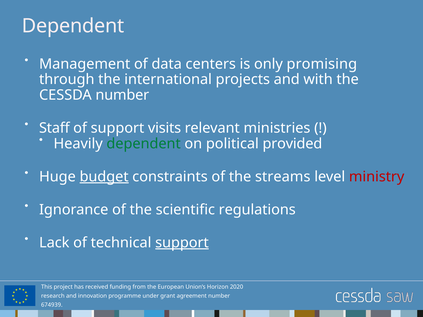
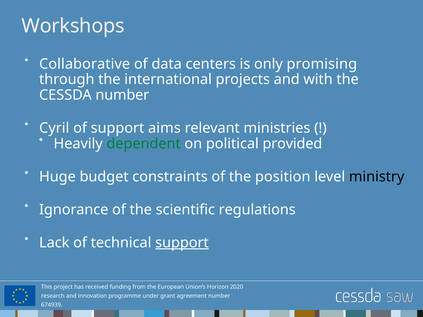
Dependent at (73, 26): Dependent -> Workshops
Management: Management -> Collaborative
Staff: Staff -> Cyril
visits: visits -> aims
budget underline: present -> none
streams: streams -> position
ministry colour: red -> black
